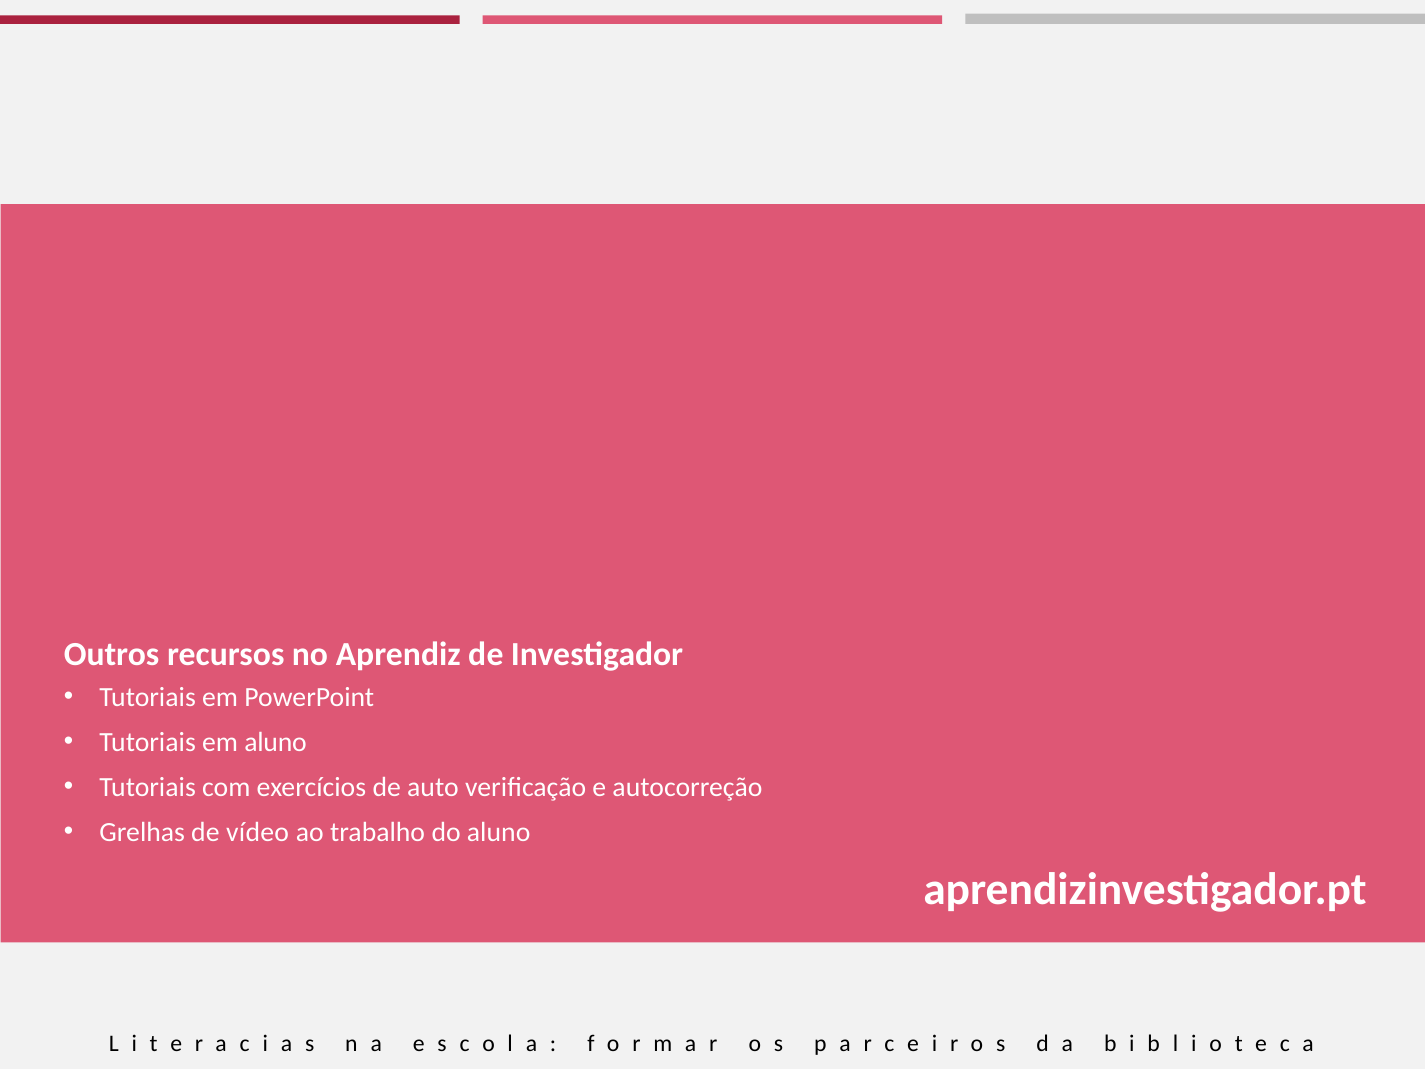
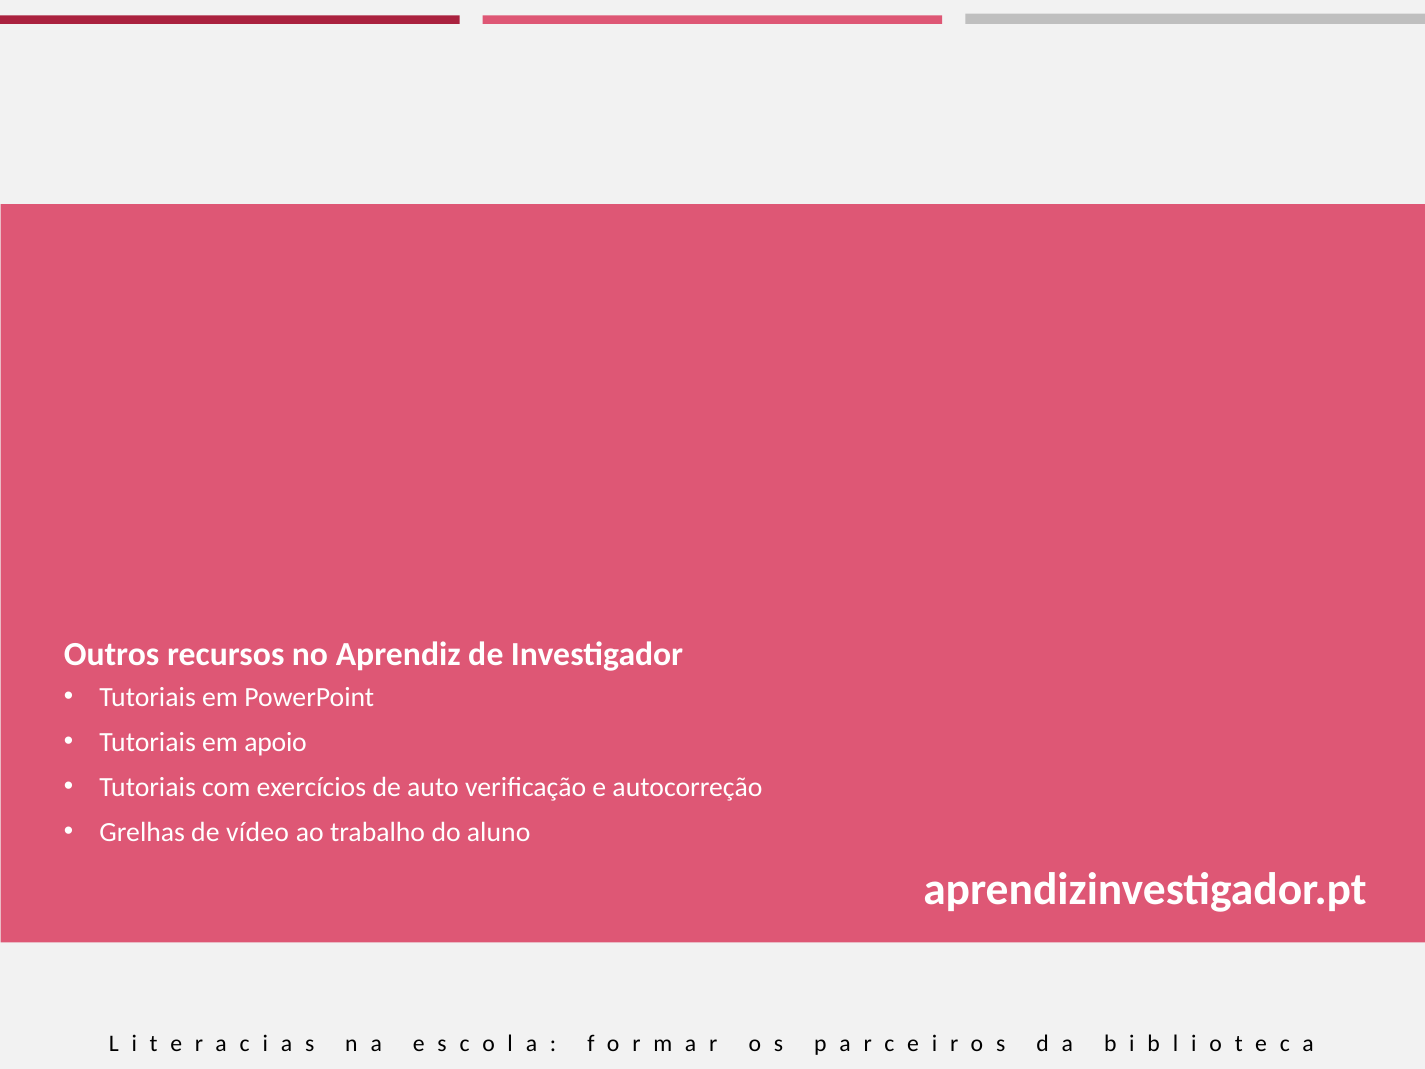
em aluno: aluno -> apoio
